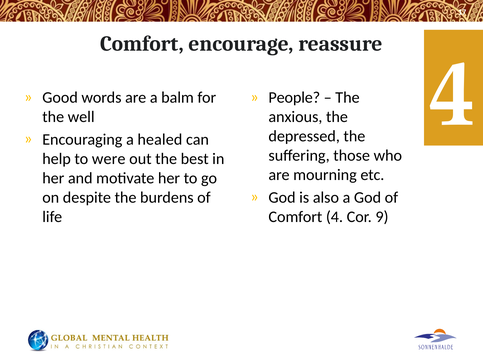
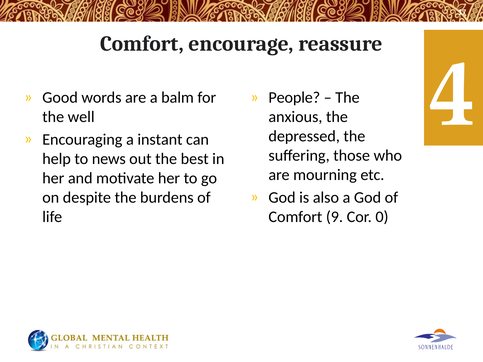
healed: healed -> instant
were: were -> news
Comfort 4: 4 -> 9
9: 9 -> 0
